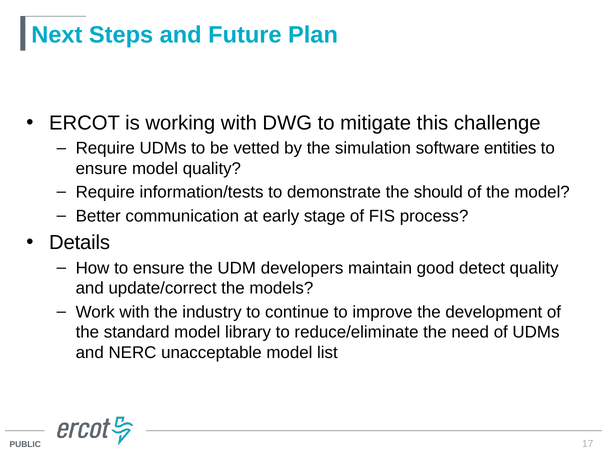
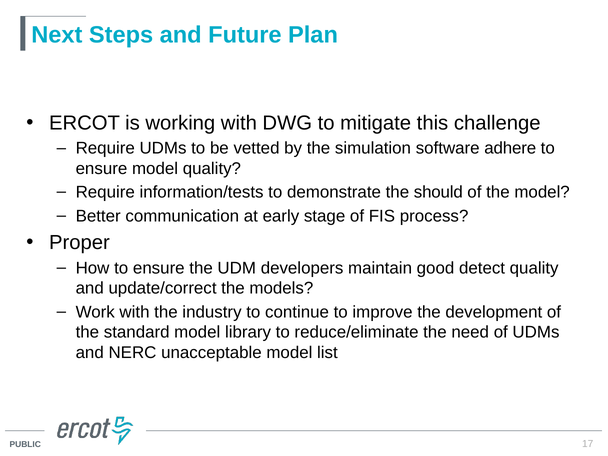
entities: entities -> adhere
Details: Details -> Proper
